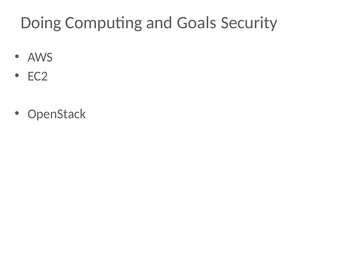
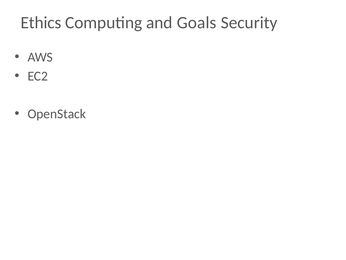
Doing: Doing -> Ethics
